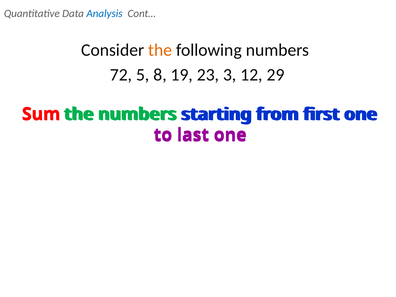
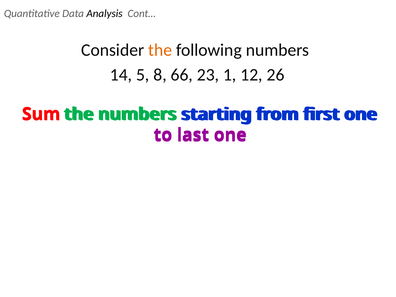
Analysis colour: blue -> black
72: 72 -> 14
19: 19 -> 66
3: 3 -> 1
29: 29 -> 26
